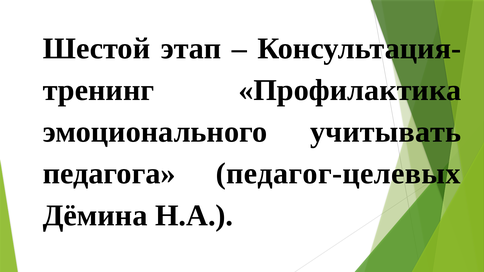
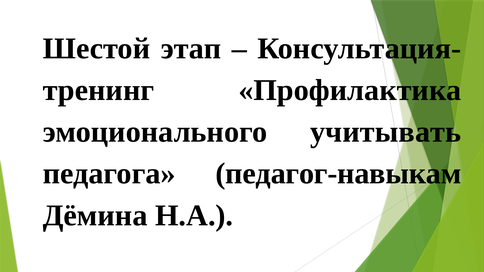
педагог-целевых: педагог-целевых -> педагог-навыкам
